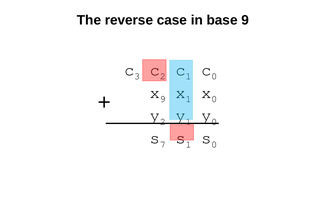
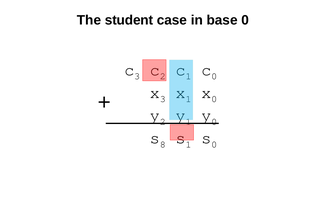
reverse: reverse -> student
base 9: 9 -> 0
9 at (163, 99): 9 -> 3
7: 7 -> 8
